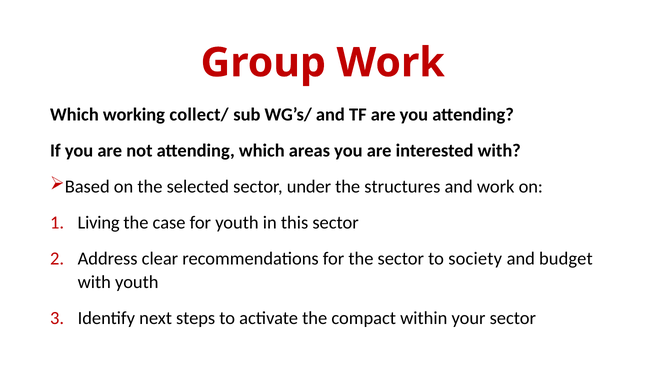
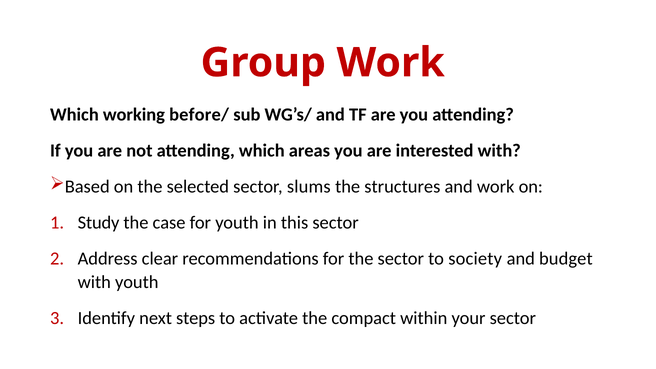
collect/: collect/ -> before/
under: under -> slums
Living: Living -> Study
